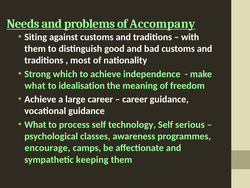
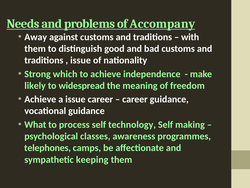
Siting: Siting -> Away
most at (81, 60): most -> issue
what at (35, 85): what -> likely
idealisation: idealisation -> widespread
a large: large -> issue
serious: serious -> making
encourage: encourage -> telephones
